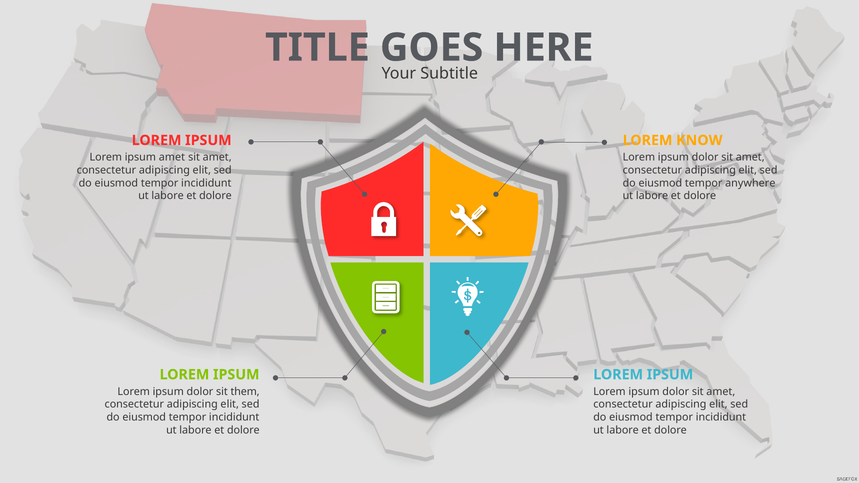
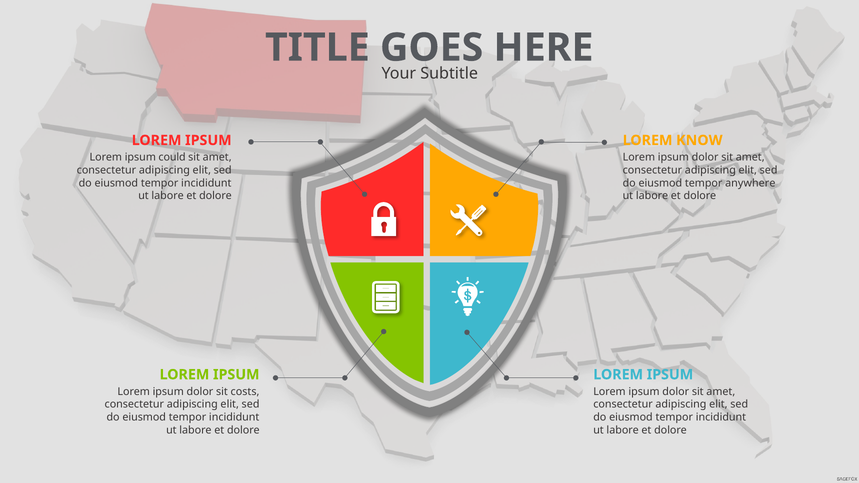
ipsum amet: amet -> could
them: them -> costs
